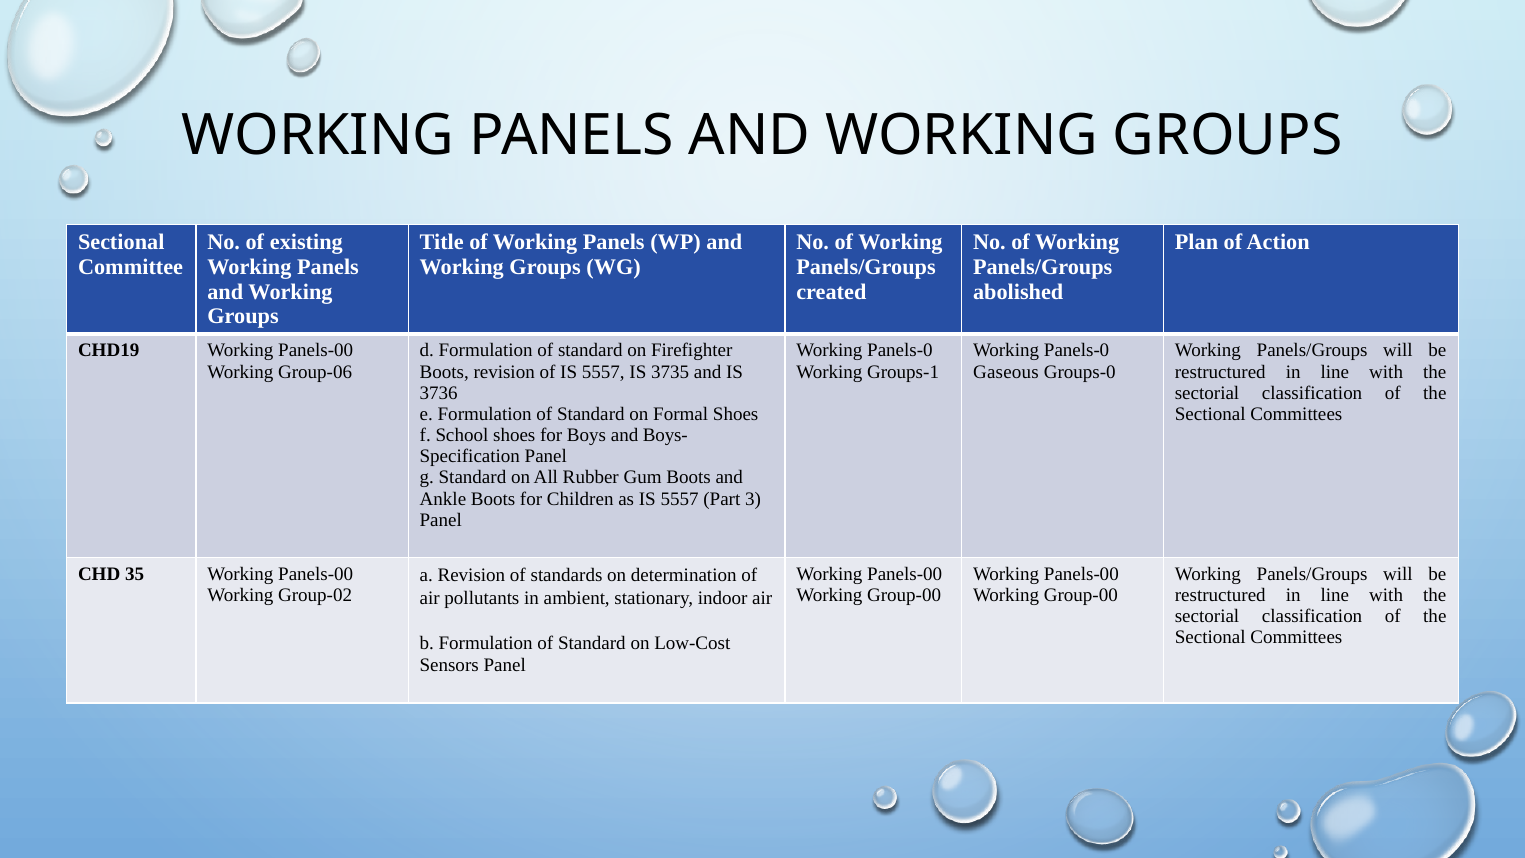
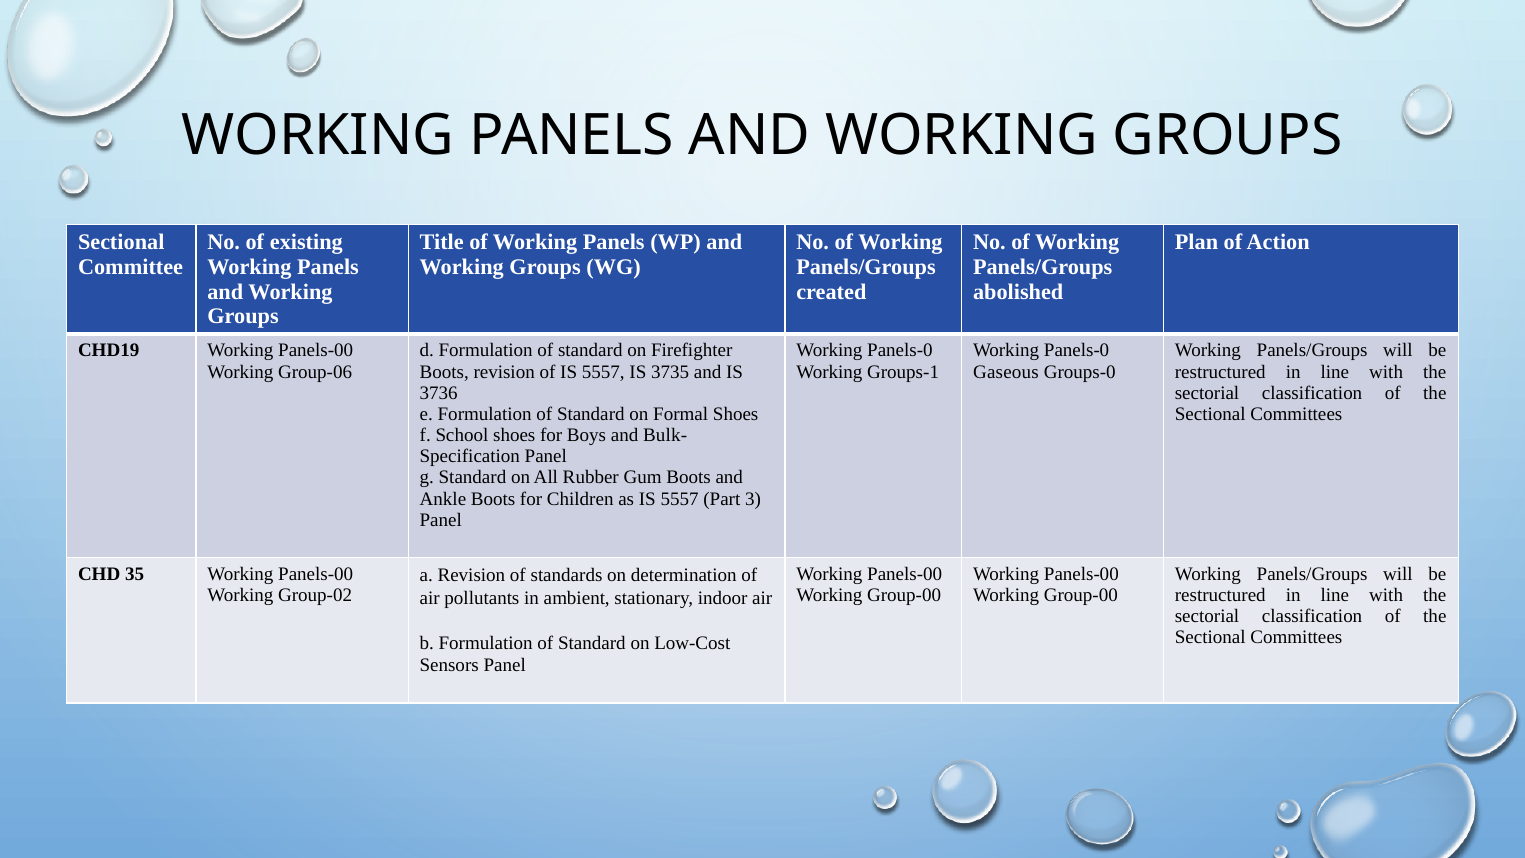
Boys-: Boys- -> Bulk-
